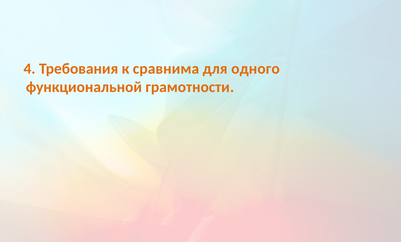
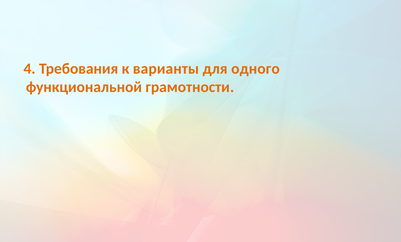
сравнима: сравнима -> варианты
